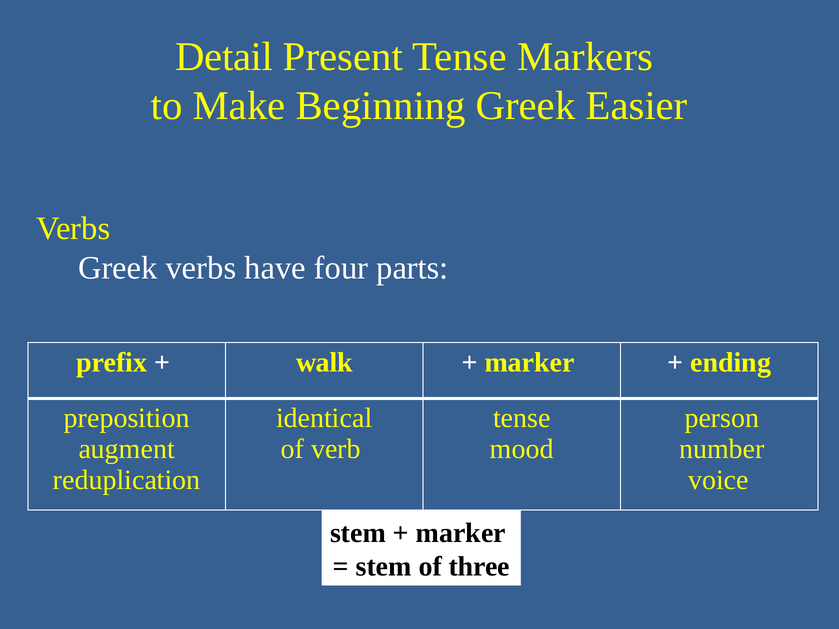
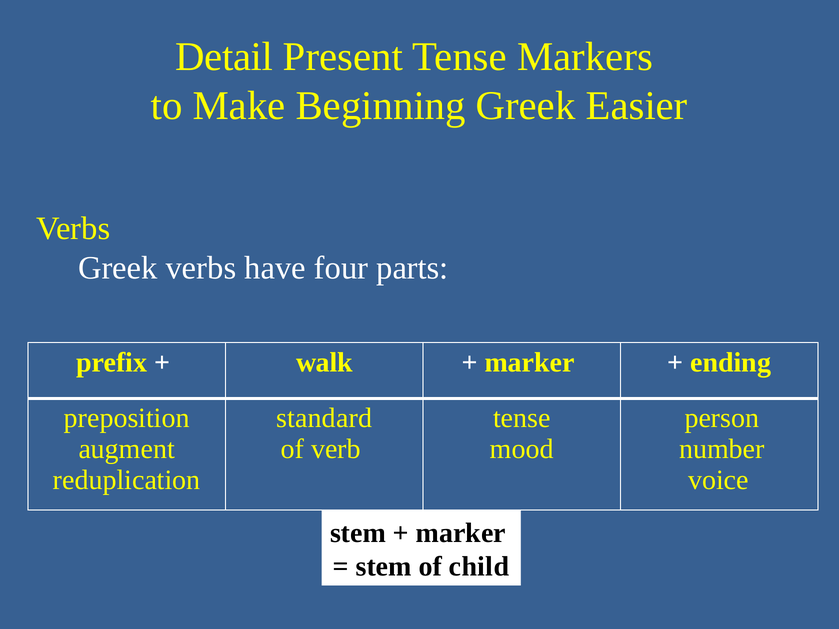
identical: identical -> standard
three: three -> child
